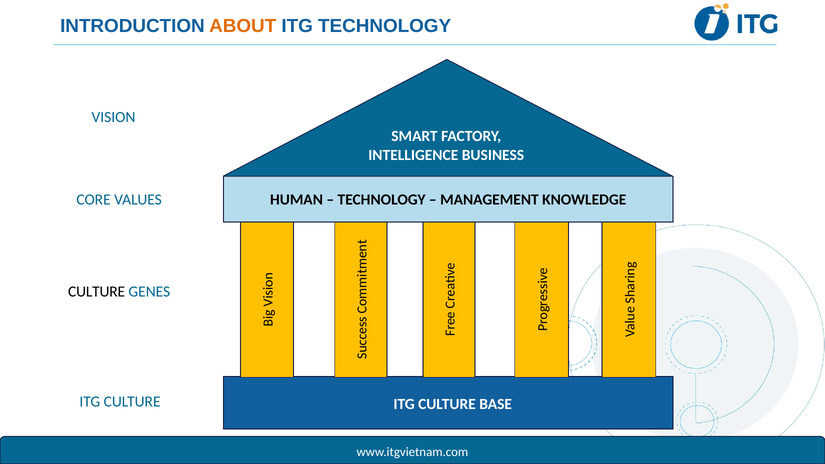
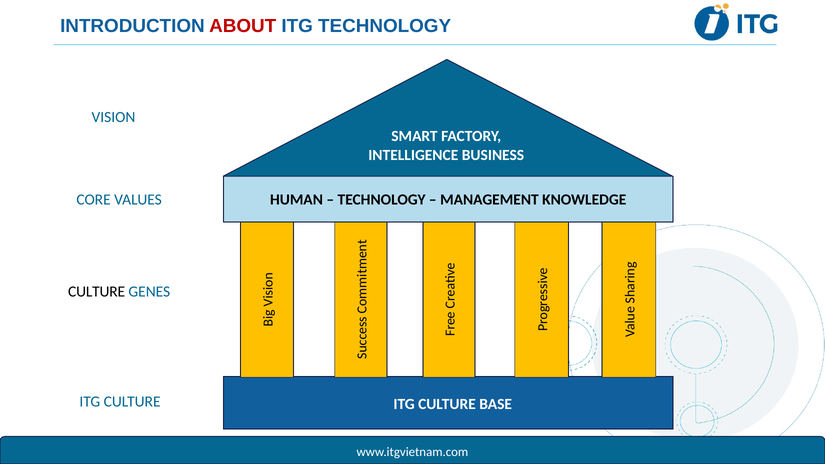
ABOUT colour: orange -> red
